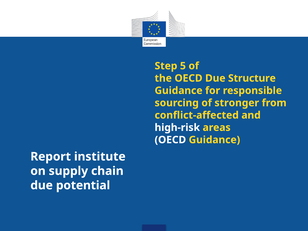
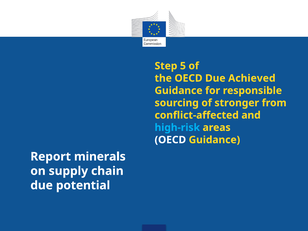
Structure: Structure -> Achieved
high-risk colour: white -> light blue
institute: institute -> minerals
